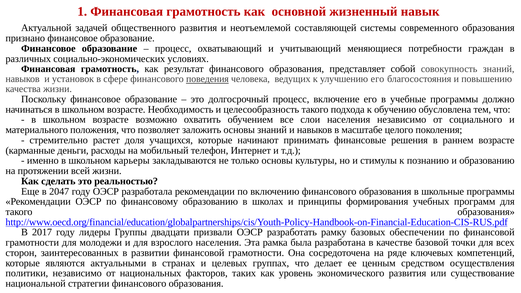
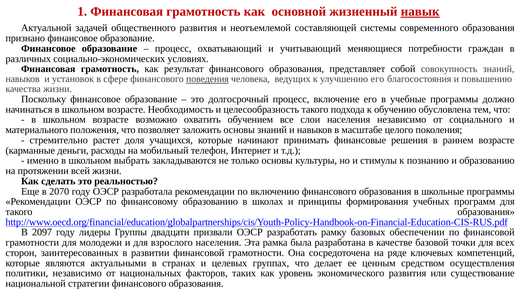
навык underline: none -> present
карьеры: карьеры -> выбрать
2047: 2047 -> 2070
2017: 2017 -> 2097
